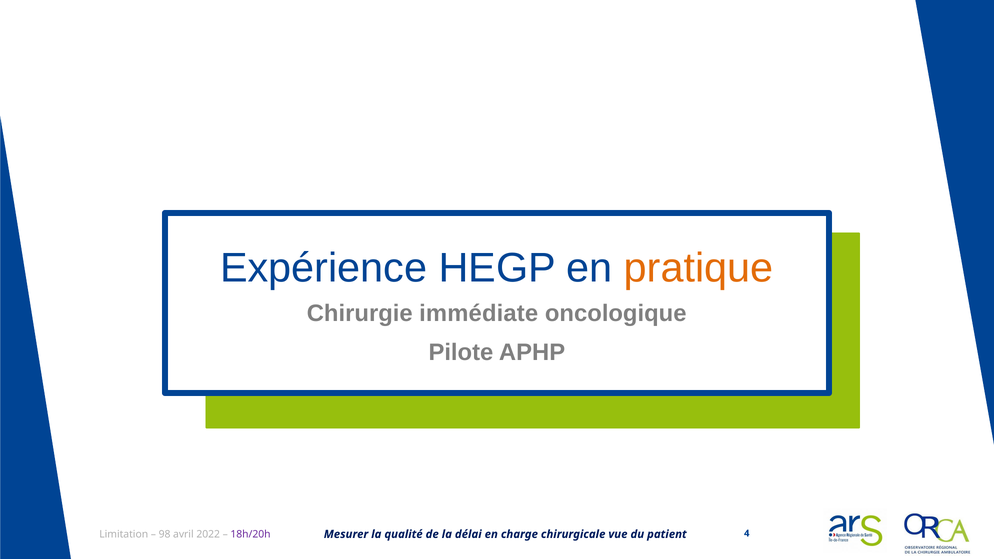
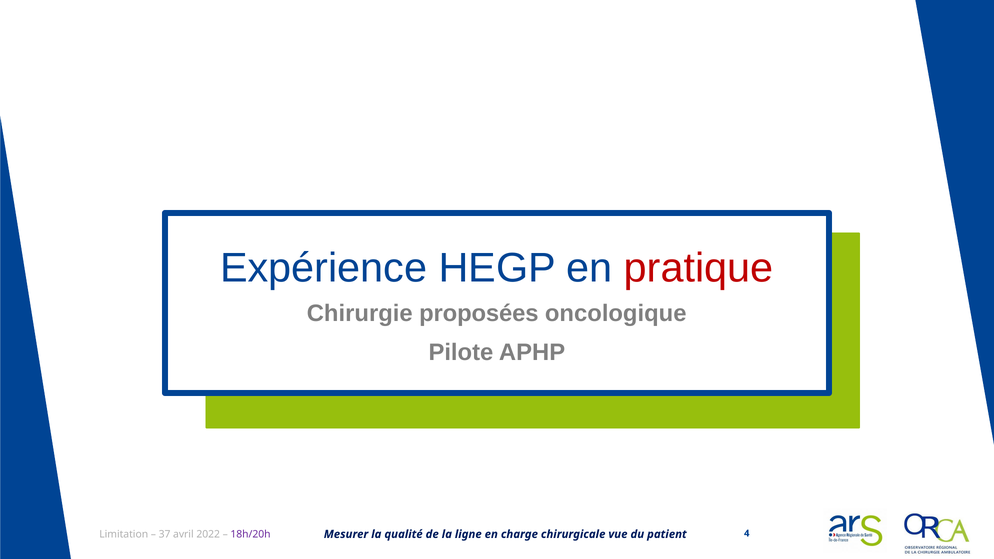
pratique colour: orange -> red
immédiate: immédiate -> proposées
98: 98 -> 37
délai: délai -> ligne
